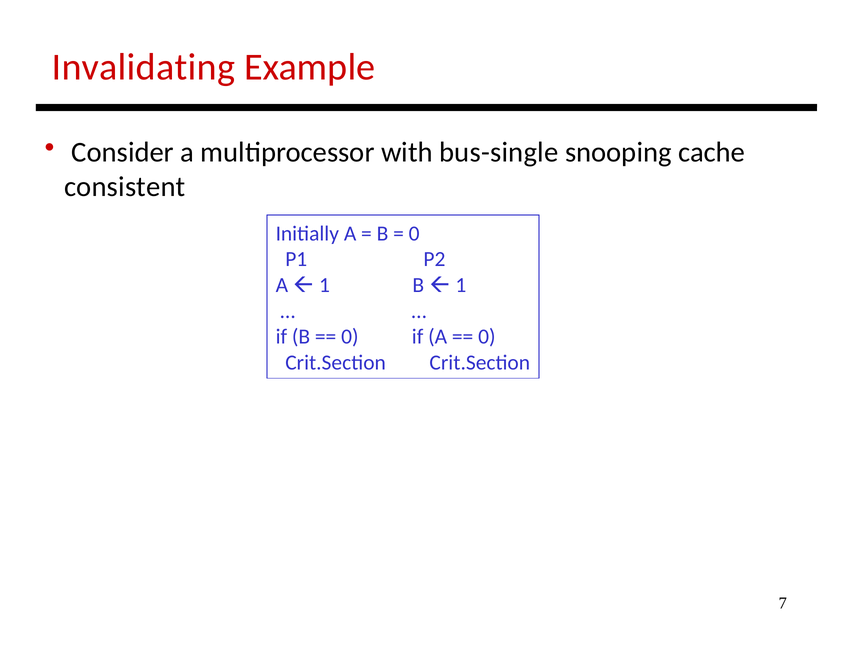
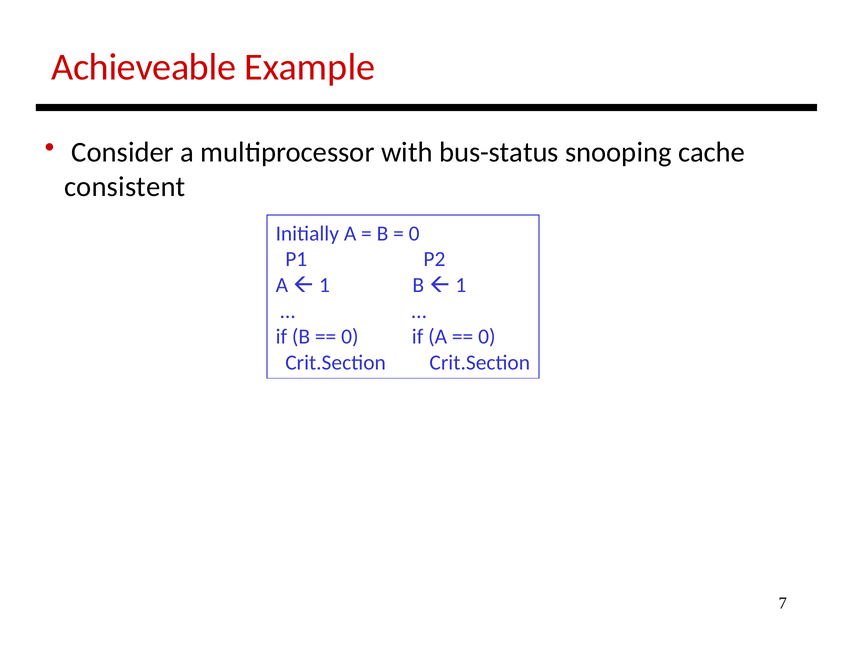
Invalidating: Invalidating -> Achieveable
bus-single: bus-single -> bus-status
